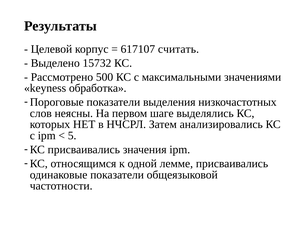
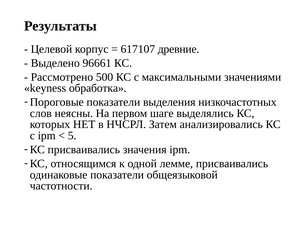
считать: считать -> древние
15732: 15732 -> 96661
